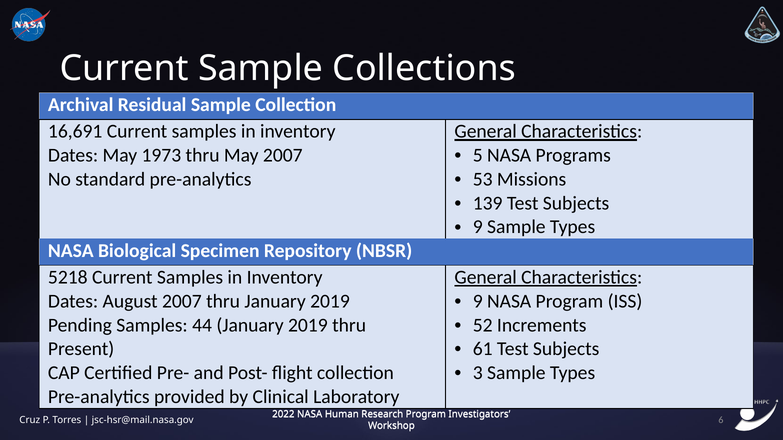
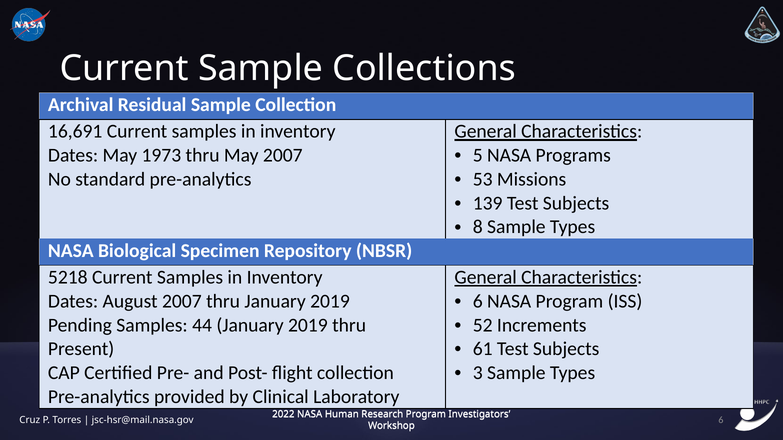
9 at (478, 227): 9 -> 8
9 at (478, 302): 9 -> 6
